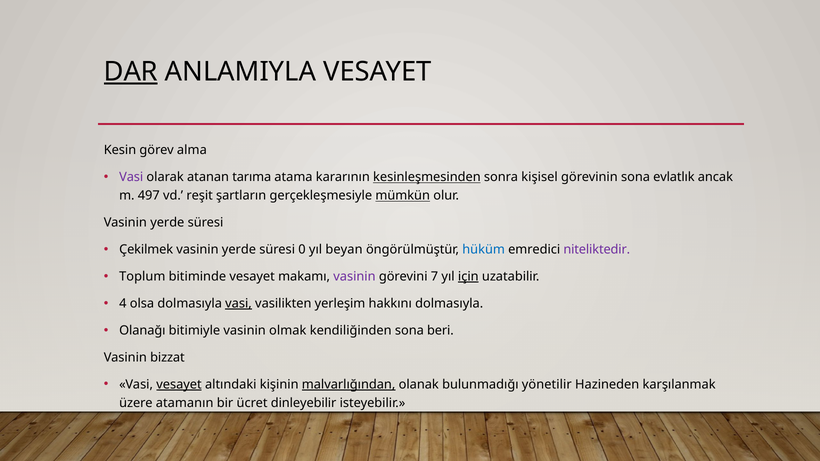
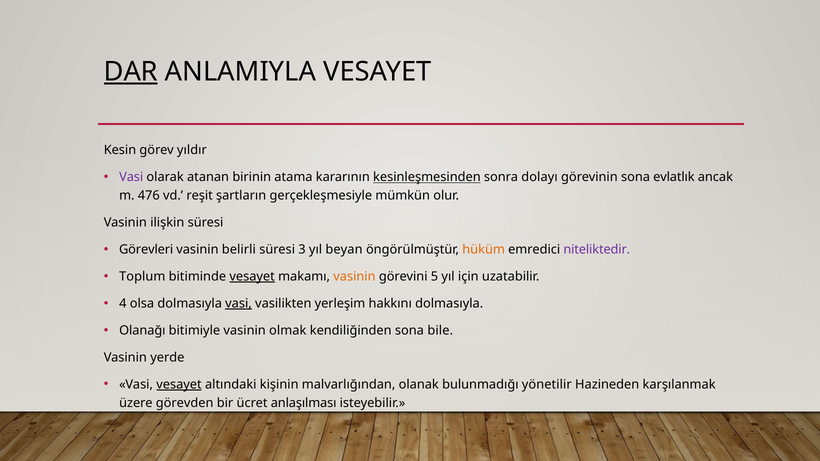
alma: alma -> yıldır
tarıma: tarıma -> birinin
kişisel: kişisel -> dolayı
497: 497 -> 476
mümkün underline: present -> none
yerde at (167, 223): yerde -> ilişkin
Çekilmek: Çekilmek -> Görevleri
yerde at (239, 250): yerde -> belirli
0: 0 -> 3
hüküm colour: blue -> orange
vesayet at (252, 277) underline: none -> present
vasinin at (354, 277) colour: purple -> orange
7: 7 -> 5
için underline: present -> none
beri: beri -> bile
bizzat: bizzat -> yerde
malvarlığından underline: present -> none
atamanın: atamanın -> görevden
dinleyebilir: dinleyebilir -> anlaşılması
